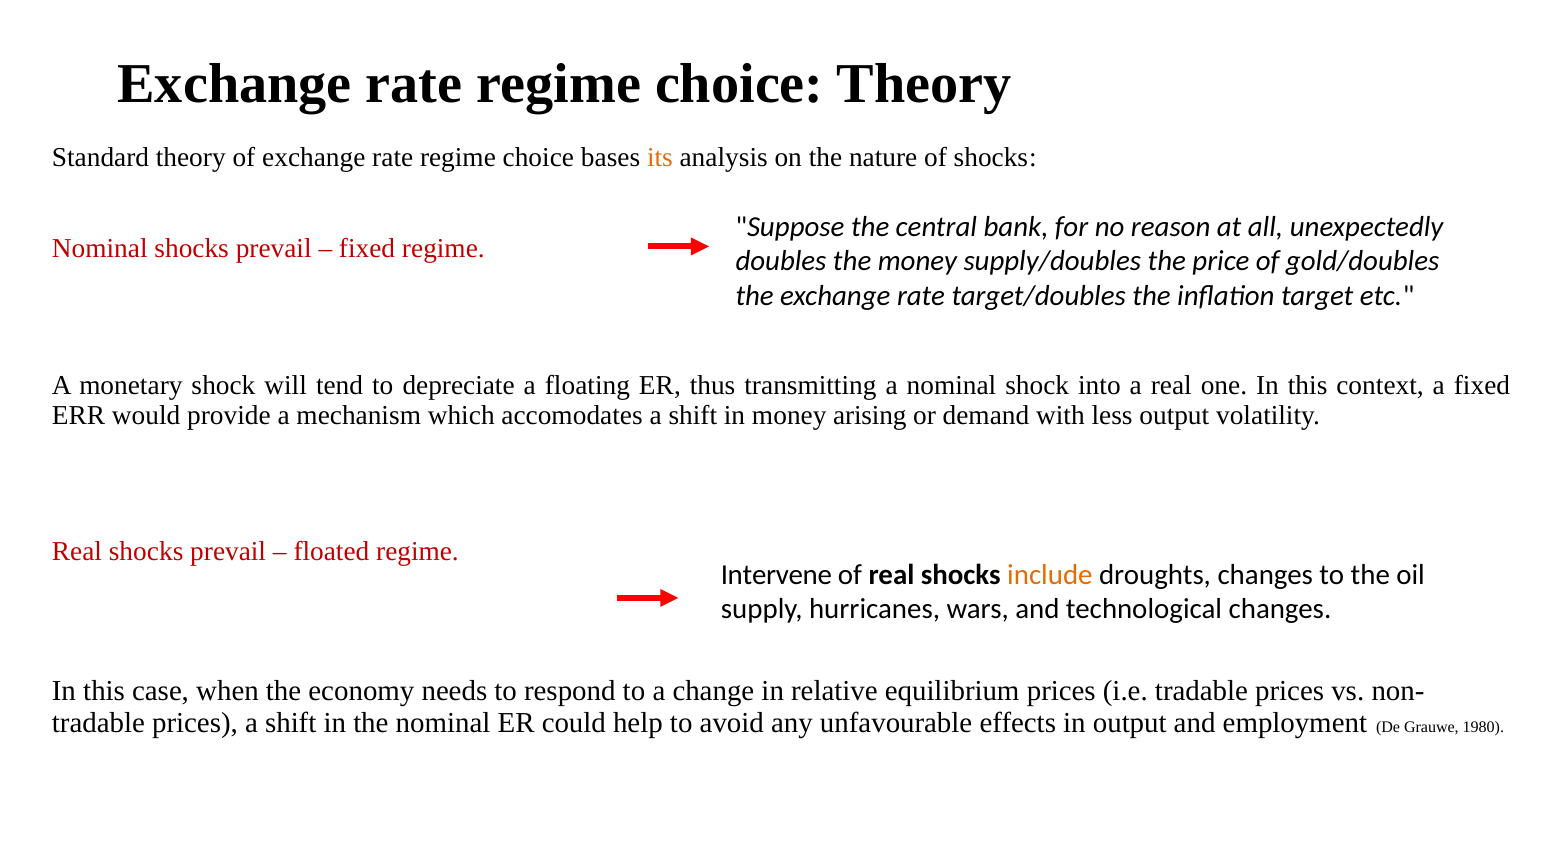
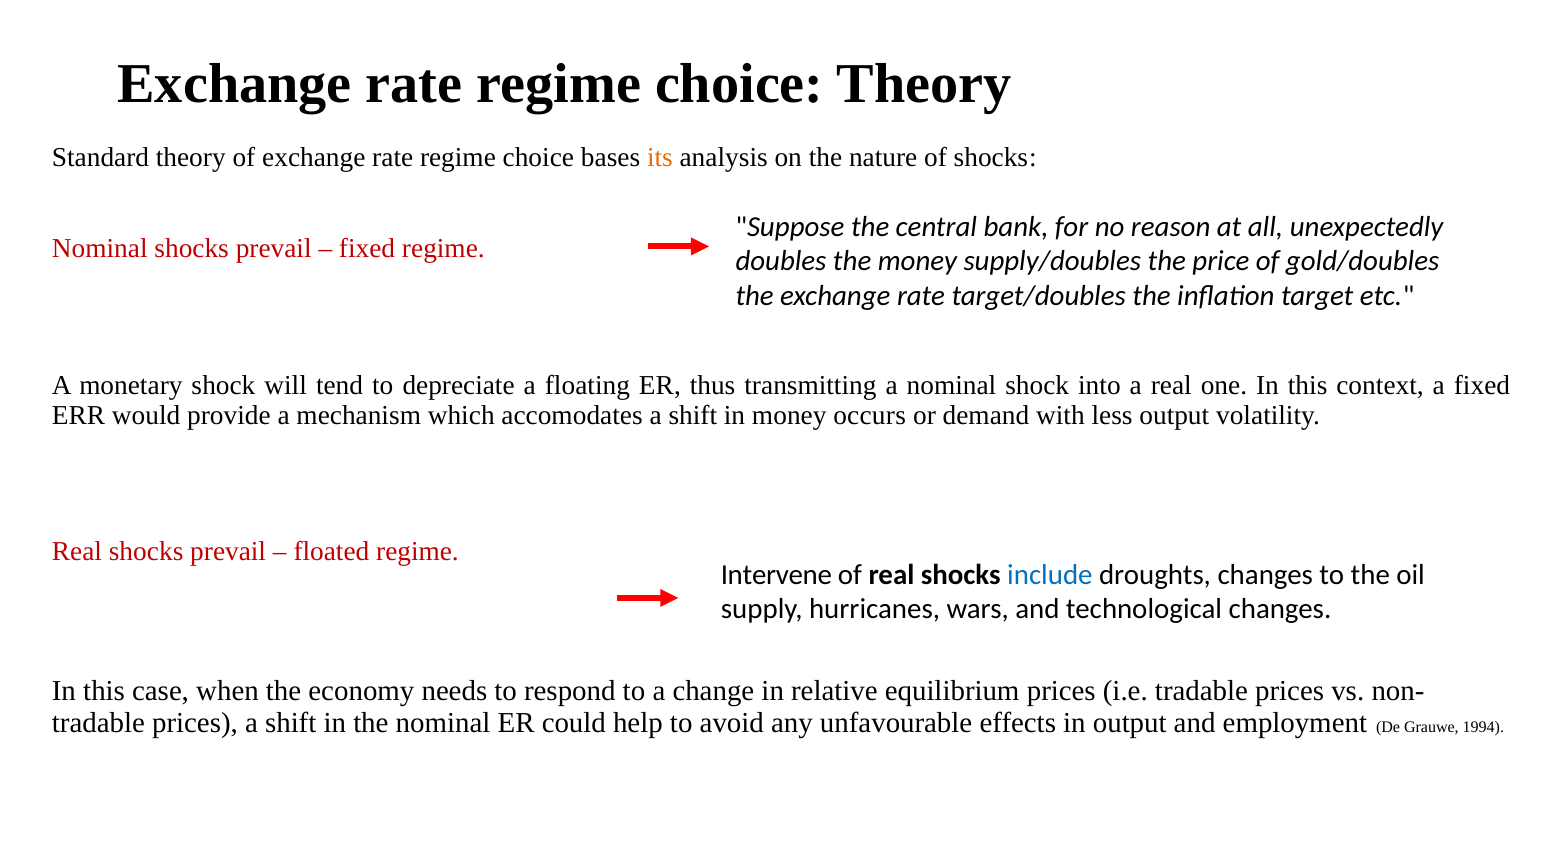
arising: arising -> occurs
include colour: orange -> blue
1980: 1980 -> 1994
